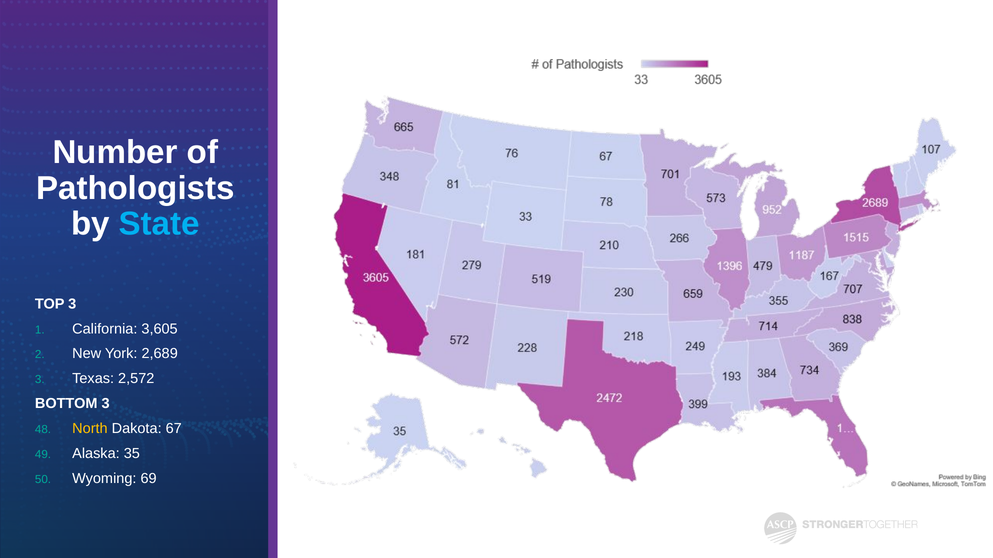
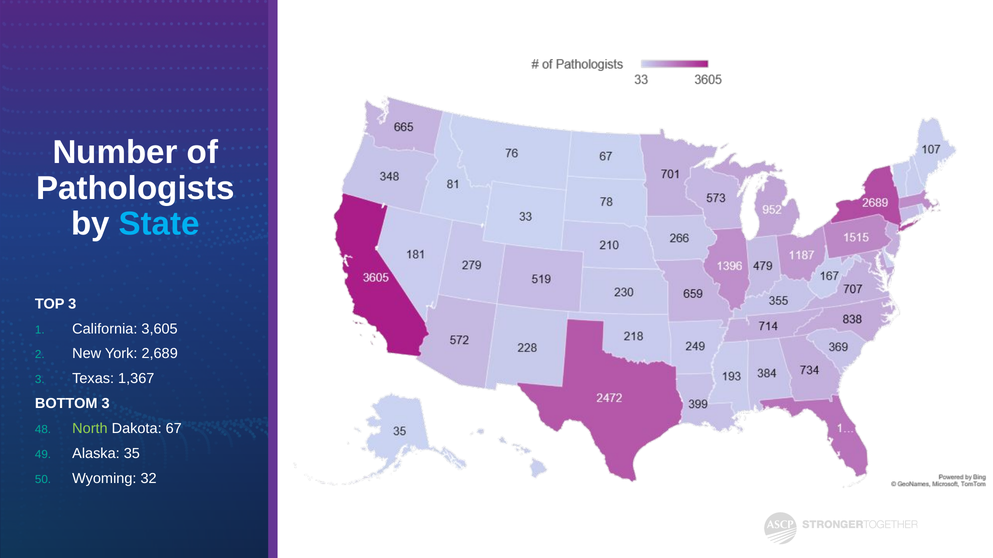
2,572: 2,572 -> 1,367
North colour: yellow -> light green
69: 69 -> 32
